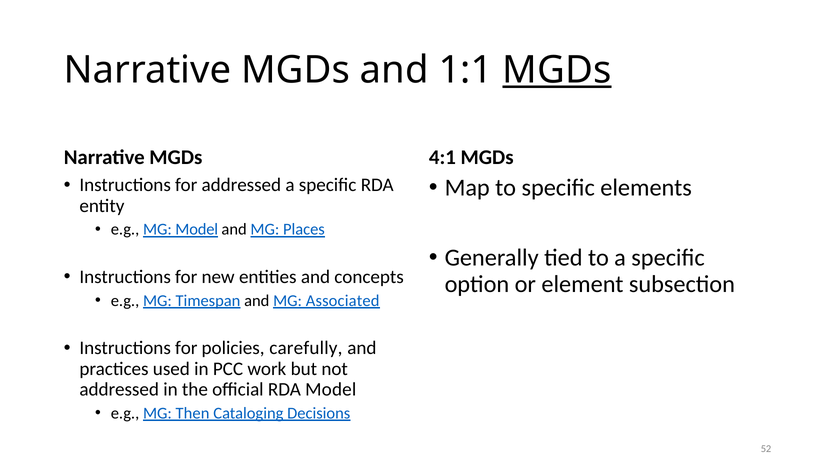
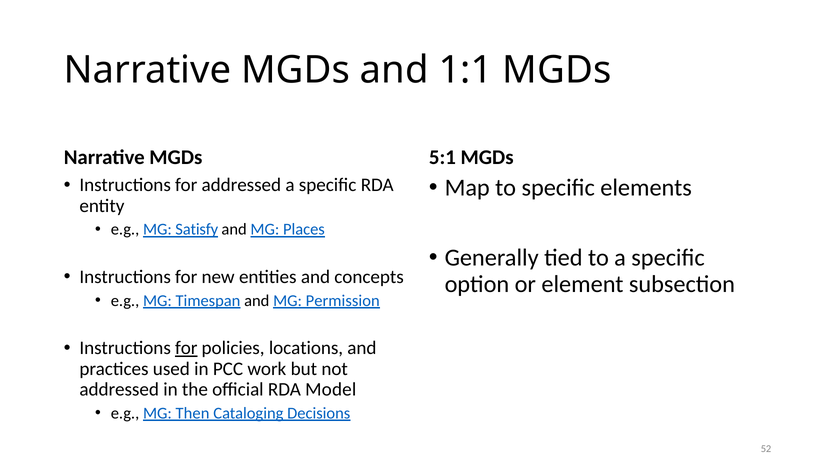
MGDs at (557, 70) underline: present -> none
4:1: 4:1 -> 5:1
MG Model: Model -> Satisfy
Associated: Associated -> Permission
for at (186, 348) underline: none -> present
carefully: carefully -> locations
